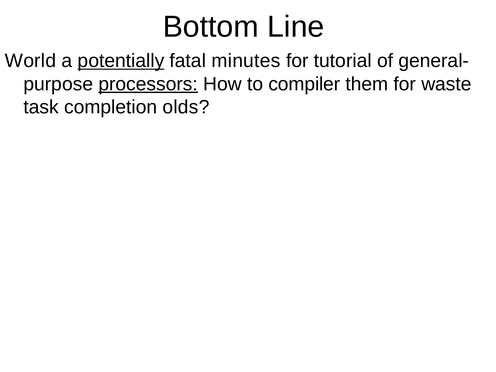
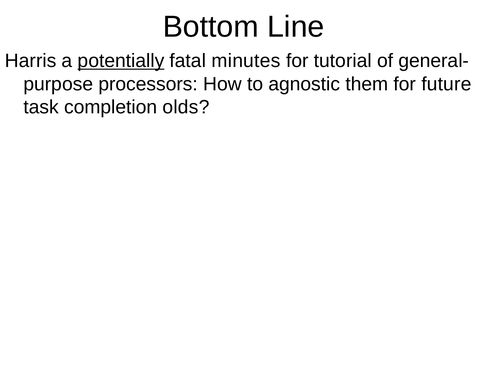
World: World -> Harris
processors underline: present -> none
compiler: compiler -> agnostic
waste: waste -> future
